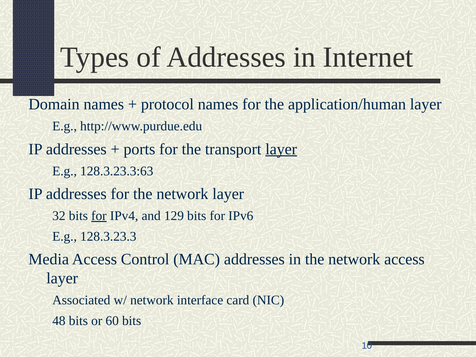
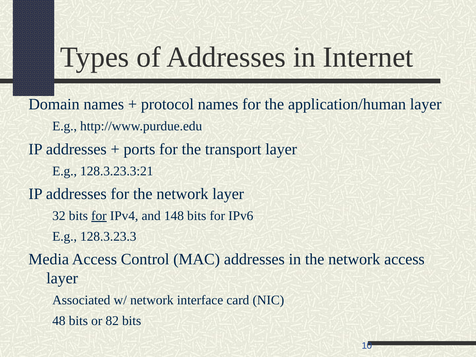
layer at (281, 149) underline: present -> none
128.3.23.3:63: 128.3.23.3:63 -> 128.3.23.3:21
129: 129 -> 148
60: 60 -> 82
